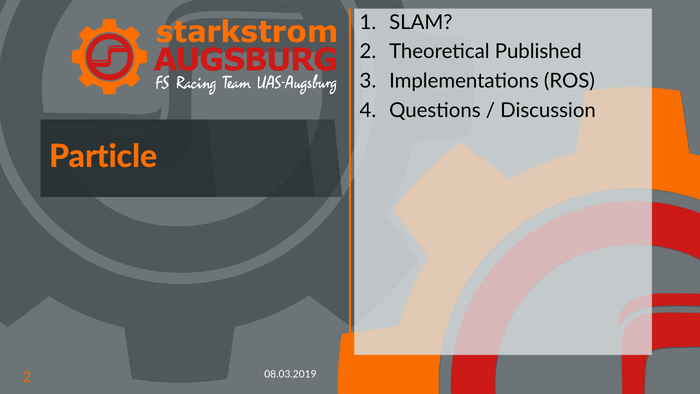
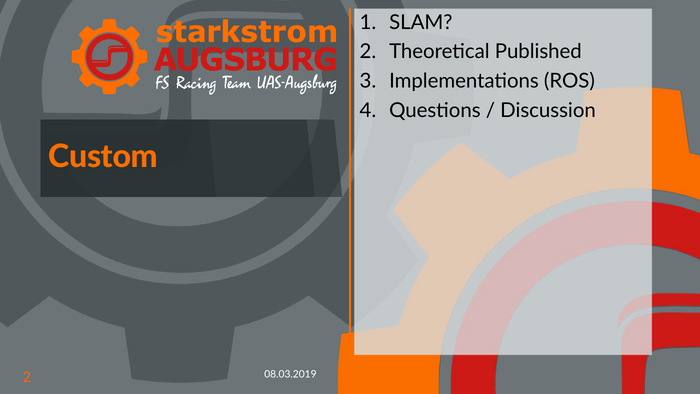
Particle: Particle -> Custom
